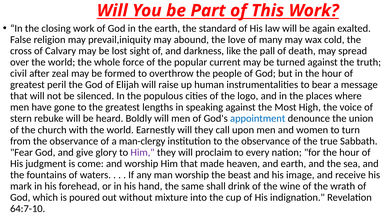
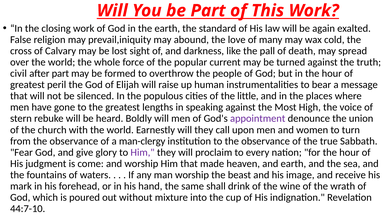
after zeal: zeal -> part
logo: logo -> little
appointment colour: blue -> purple
64:7-10: 64:7-10 -> 44:7-10
